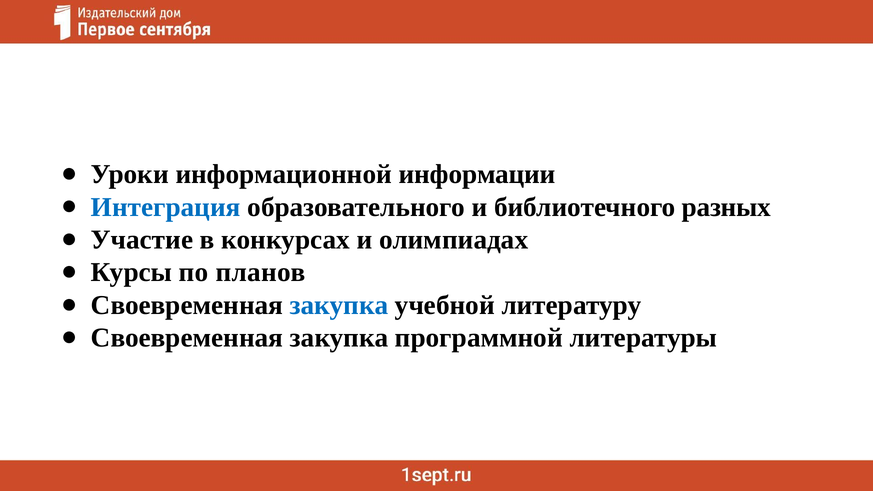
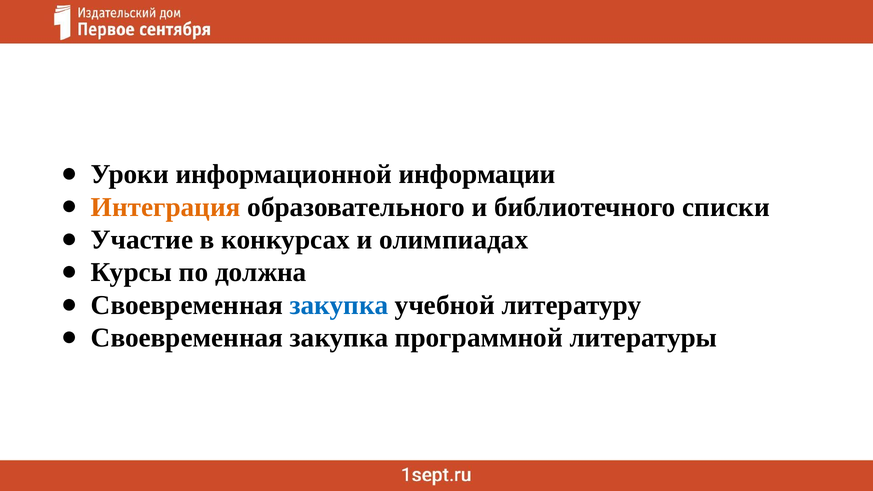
Интеграция colour: blue -> orange
разных: разных -> списки
планов: планов -> должна
